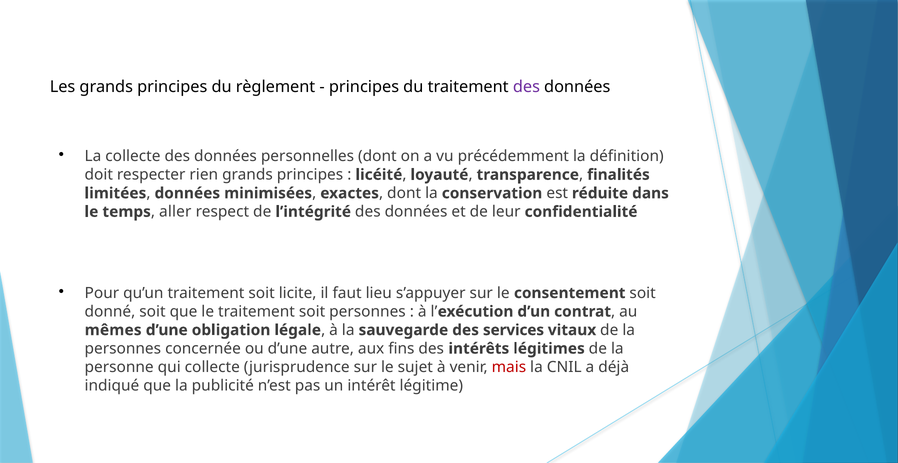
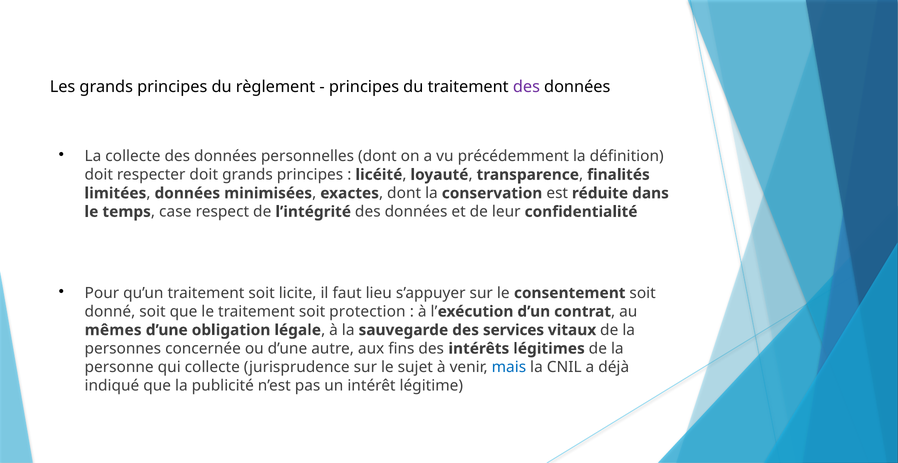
respecter rien: rien -> doit
aller: aller -> case
soit personnes: personnes -> protection
mais colour: red -> blue
